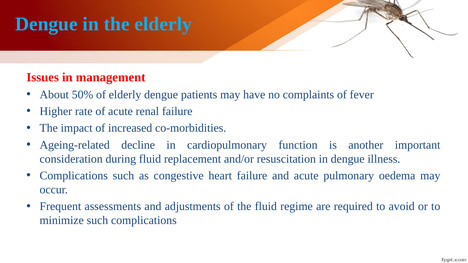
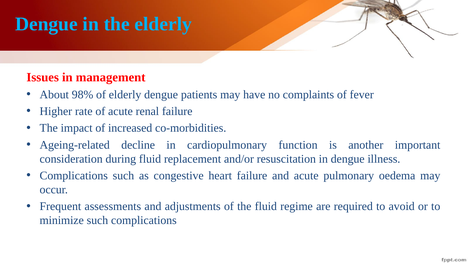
50%: 50% -> 98%
